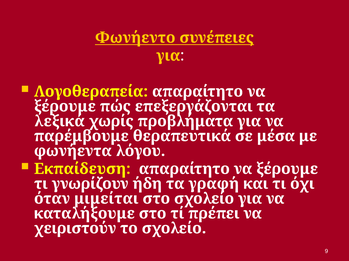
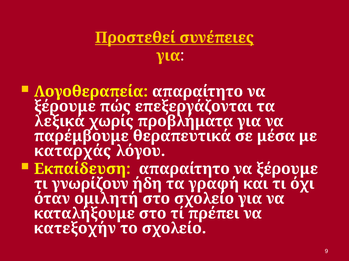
Φωνήεντο: Φωνήεντο -> Προστεθεί
φωνήεντα: φωνήεντα -> καταρχάς
μιμείται: μιμείται -> ομιλητή
χειριστούν: χειριστούν -> κατεξοχήν
